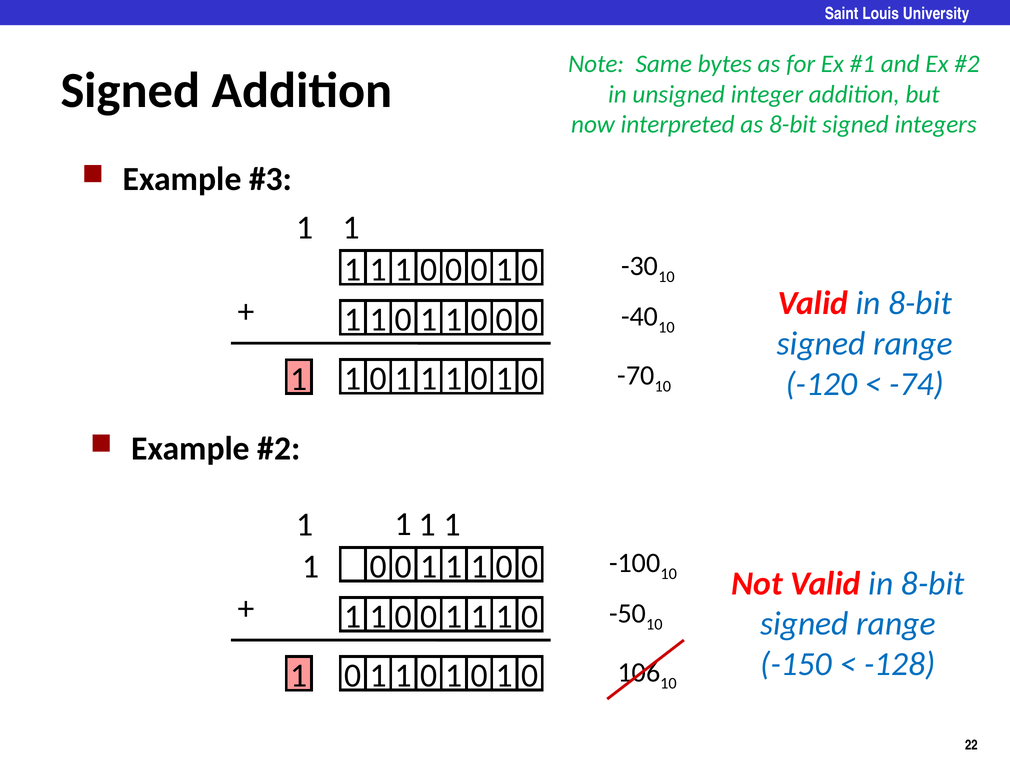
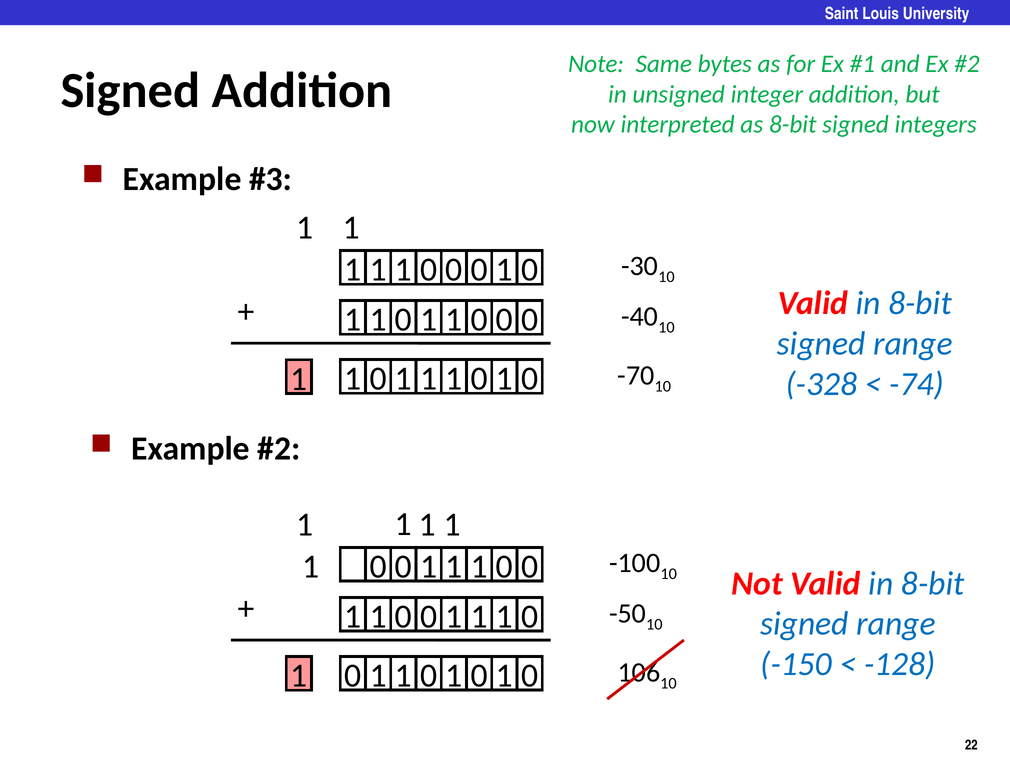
-120: -120 -> -328
